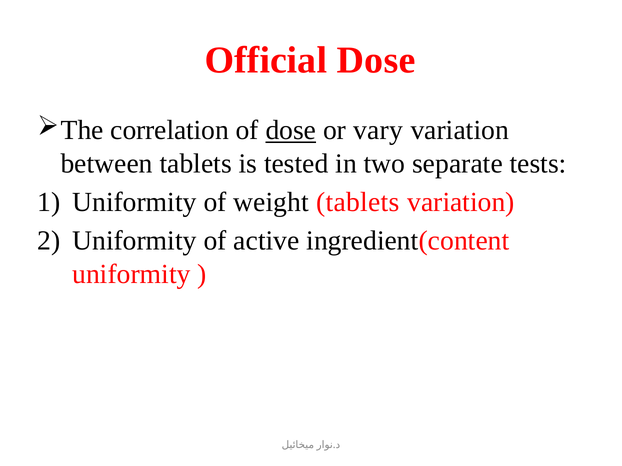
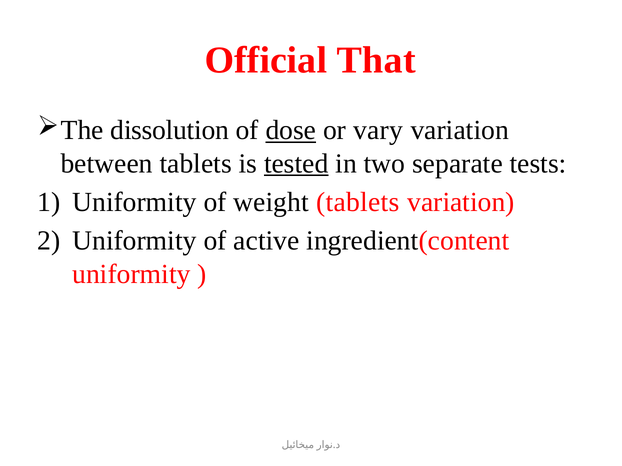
Official Dose: Dose -> That
correlation: correlation -> dissolution
tested underline: none -> present
